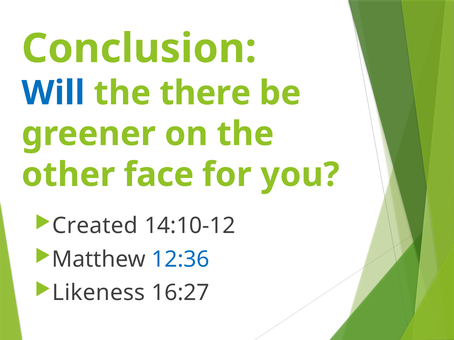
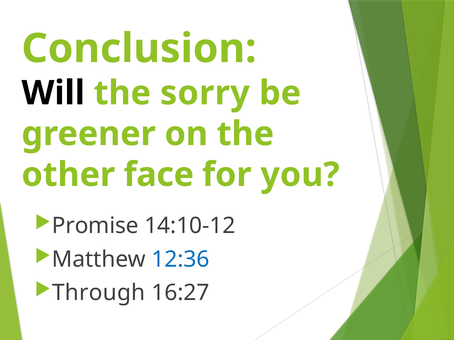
Will colour: blue -> black
there: there -> sorry
Created: Created -> Promise
Likeness: Likeness -> Through
